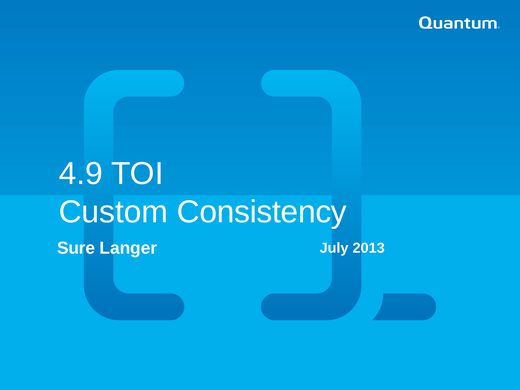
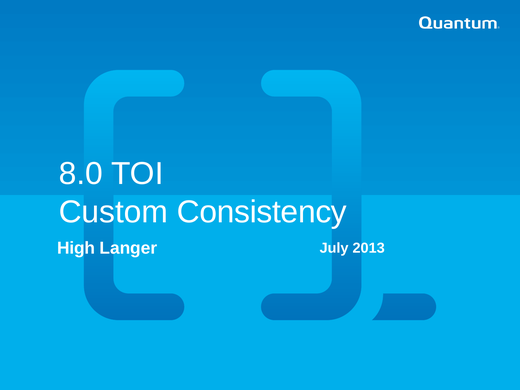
4.9: 4.9 -> 8.0
Sure: Sure -> High
